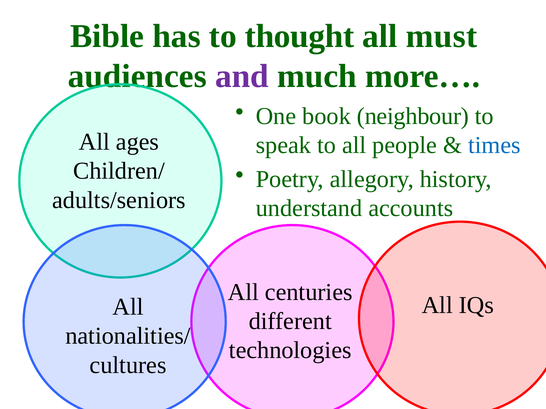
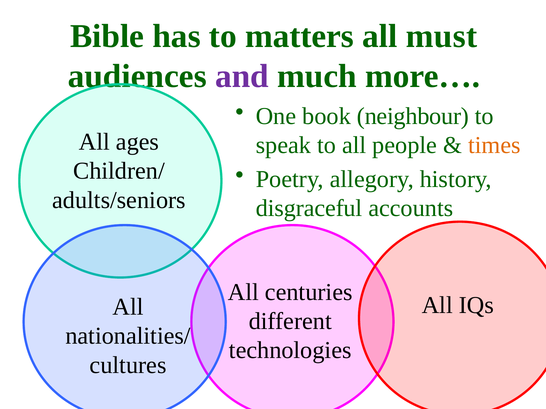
thought: thought -> matters
times colour: blue -> orange
understand: understand -> disgraceful
